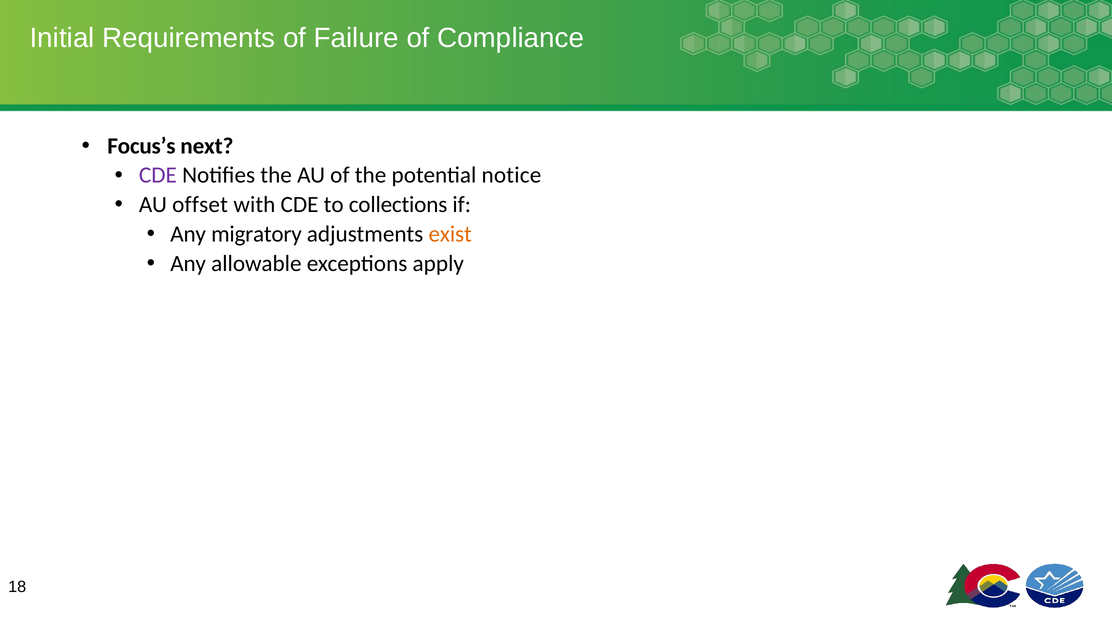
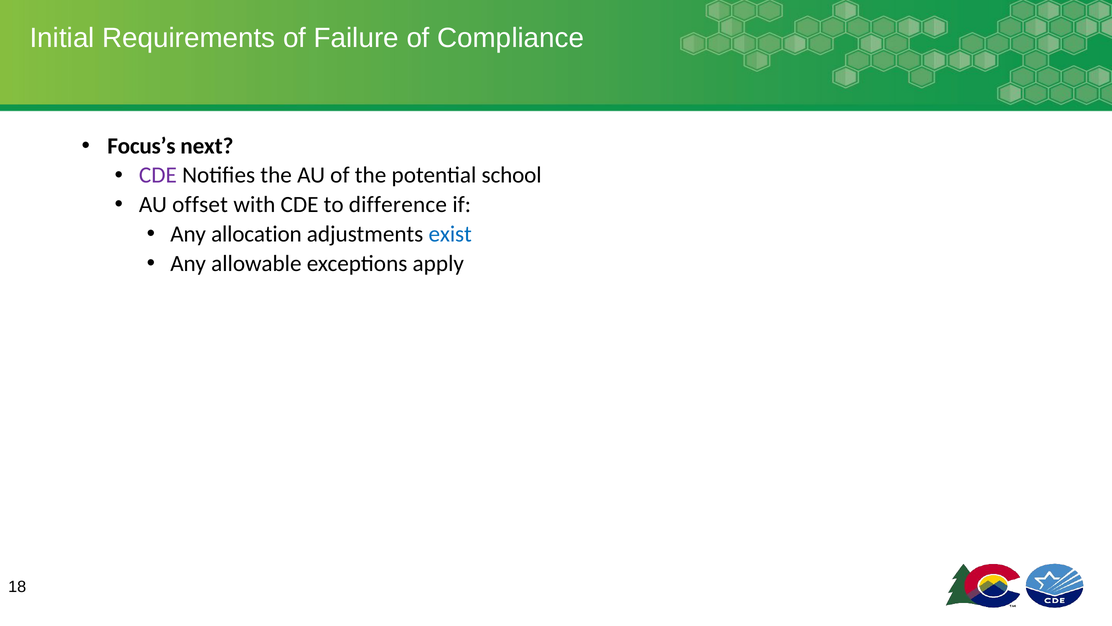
notice: notice -> school
collections: collections -> difference
migratory: migratory -> allocation
exist colour: orange -> blue
